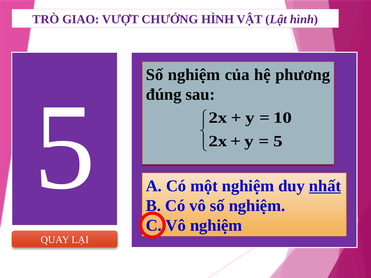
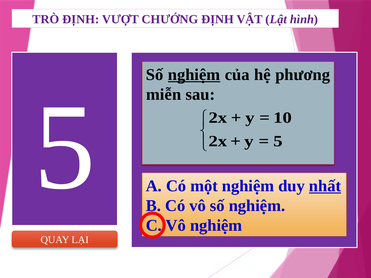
TRÒ GIAO: GIAO -> ĐỊNH
CHƯỚNG HÌNH: HÌNH -> ĐỊNH
nghiệm at (194, 75) underline: none -> present
đúng: đúng -> miễn
